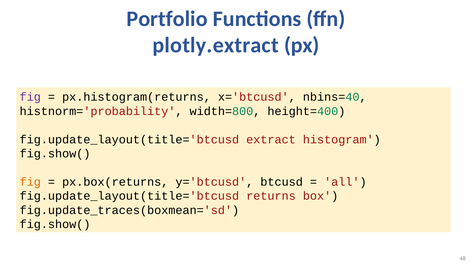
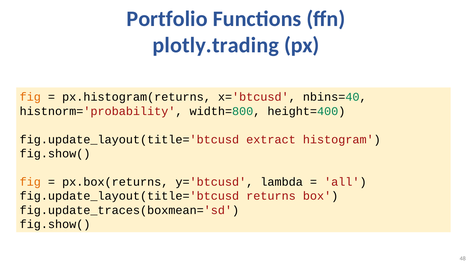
plotly.extract: plotly.extract -> plotly.trading
fig at (30, 97) colour: purple -> orange
btcusd: btcusd -> lambda
